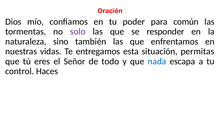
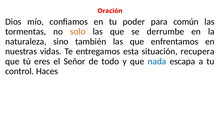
solo colour: purple -> orange
responder: responder -> derrumbe
permitas: permitas -> recupera
